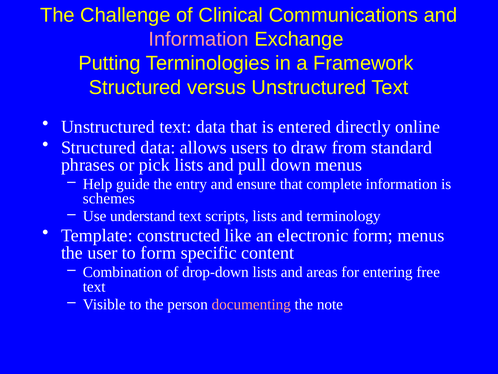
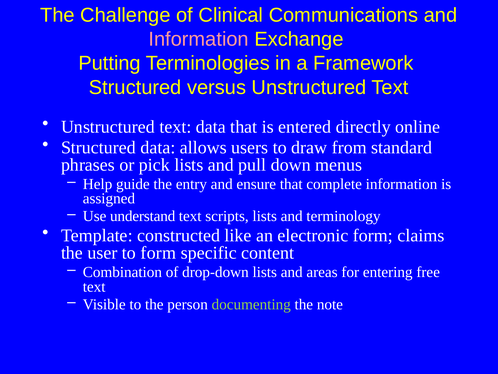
schemes: schemes -> assigned
form menus: menus -> claims
documenting colour: pink -> light green
